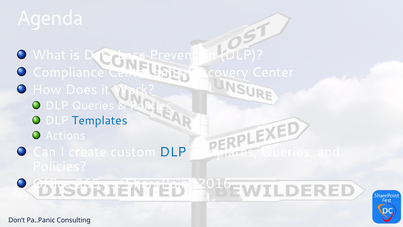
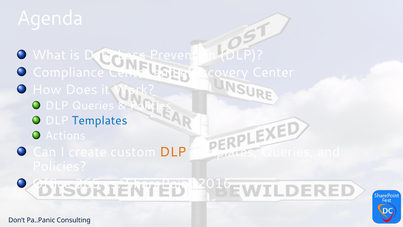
DLP at (173, 152) colour: blue -> orange
